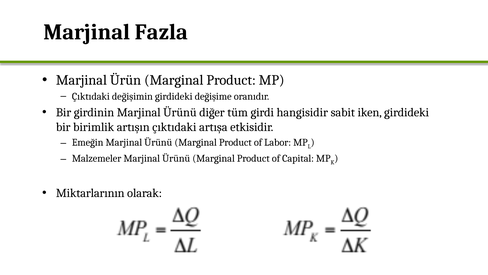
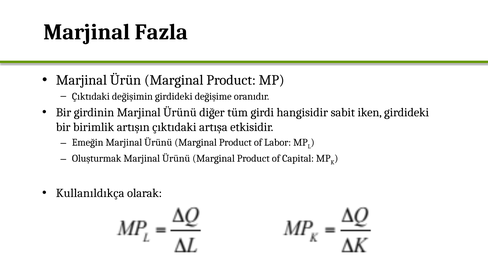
Malzemeler: Malzemeler -> Oluşturmak
Miktarlarının: Miktarlarının -> Kullanıldıkça
